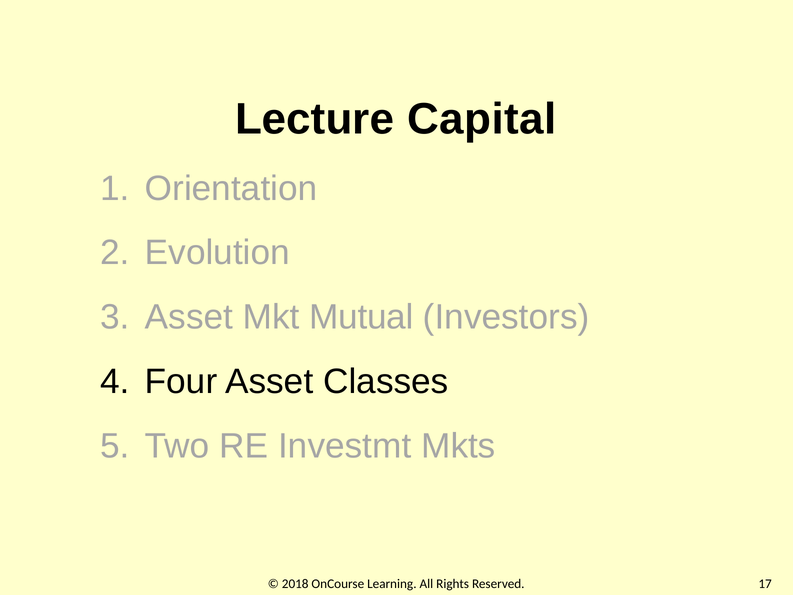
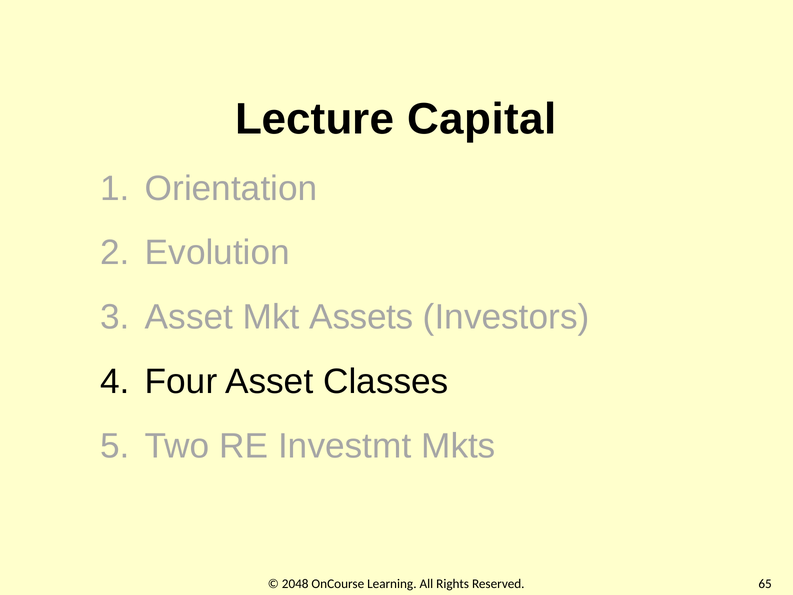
Mutual: Mutual -> Assets
2018: 2018 -> 2048
17: 17 -> 65
